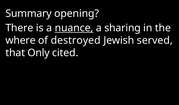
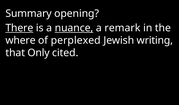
There underline: none -> present
sharing: sharing -> remark
destroyed: destroyed -> perplexed
served: served -> writing
